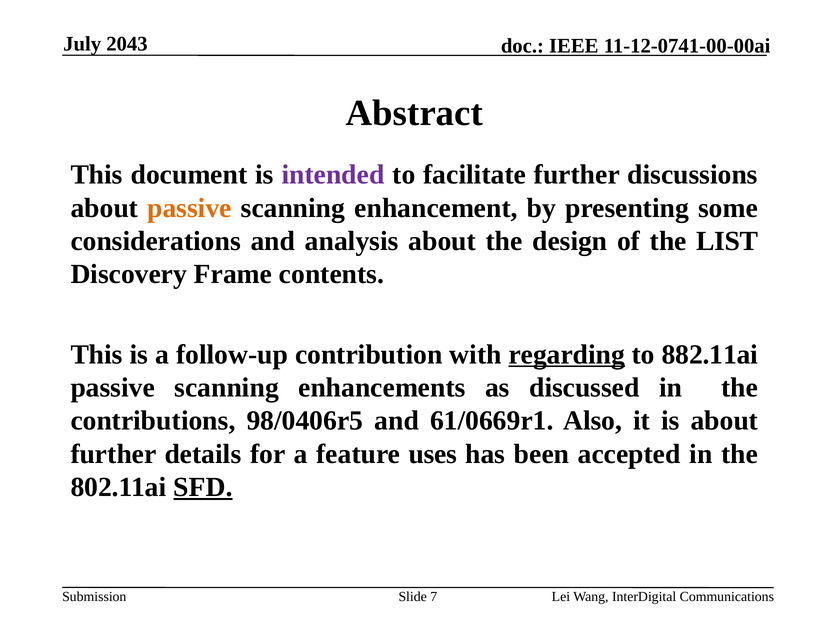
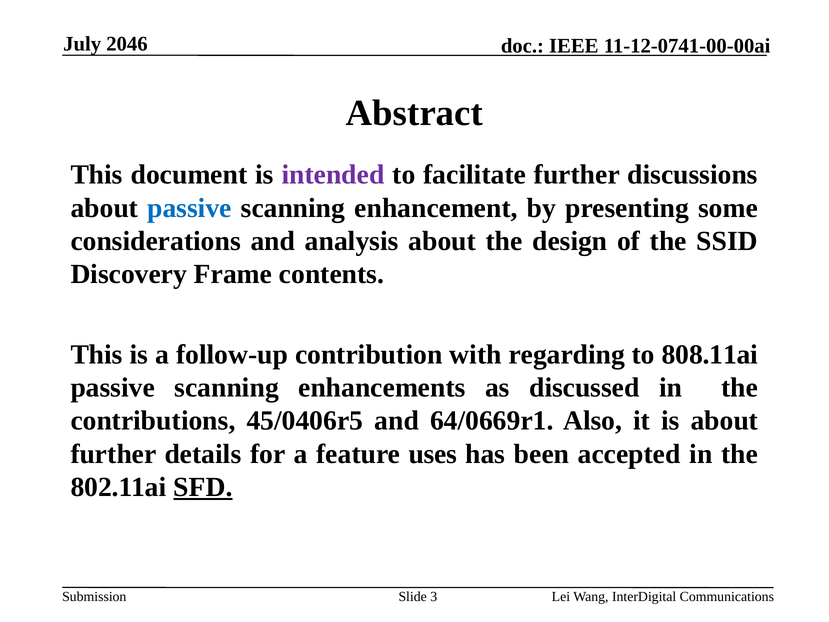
2043: 2043 -> 2046
passive at (189, 208) colour: orange -> blue
LIST: LIST -> SSID
regarding underline: present -> none
882.11ai: 882.11ai -> 808.11ai
98/0406r5: 98/0406r5 -> 45/0406r5
61/0669r1: 61/0669r1 -> 64/0669r1
7: 7 -> 3
